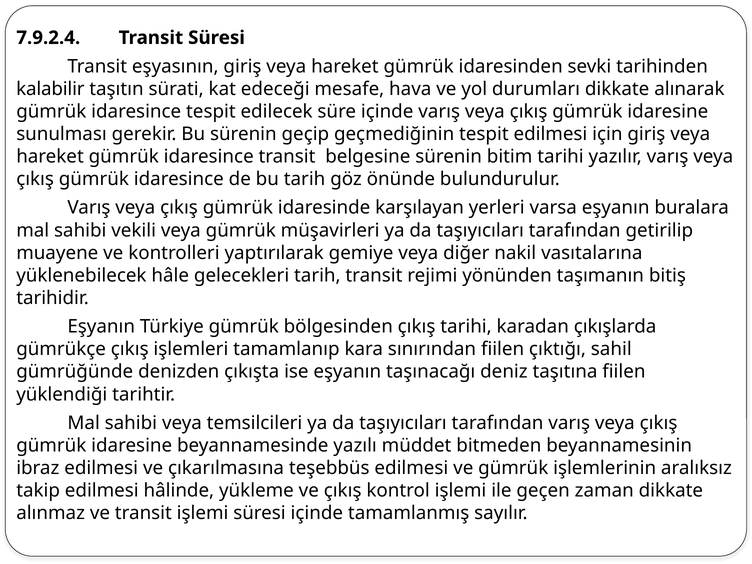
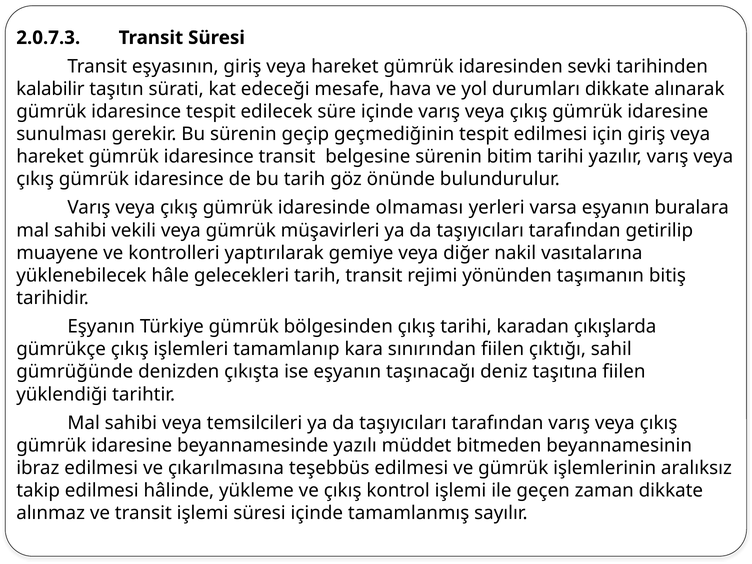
7.9.2.4: 7.9.2.4 -> 2.0.7.3
karşılayan: karşılayan -> olmaması
